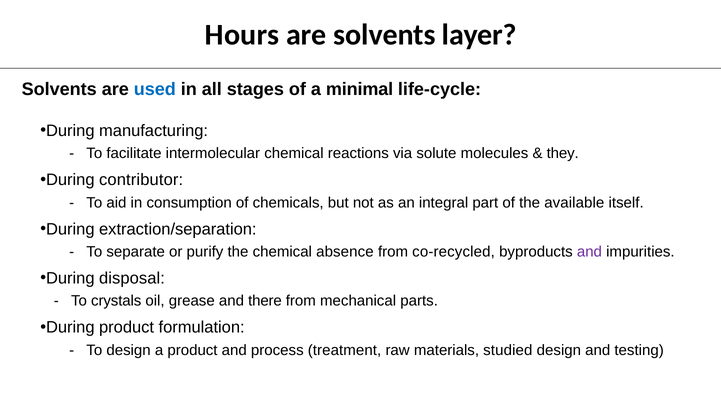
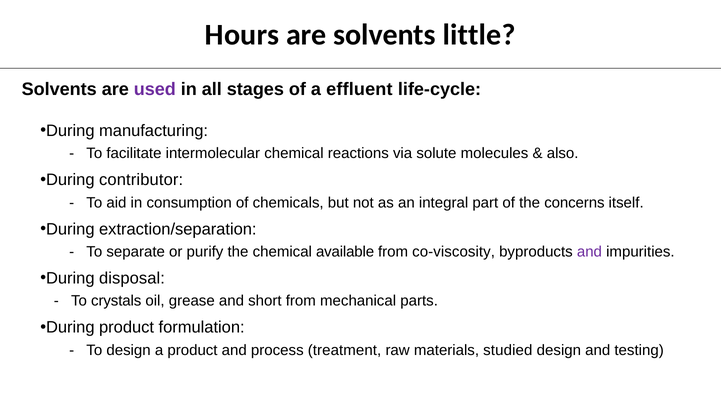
layer: layer -> little
used colour: blue -> purple
minimal: minimal -> effluent
they: they -> also
available: available -> concerns
absence: absence -> available
co-recycled: co-recycled -> co-viscosity
there: there -> short
